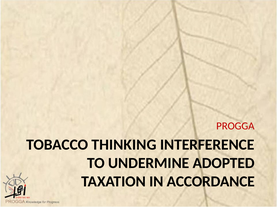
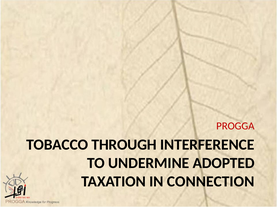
THINKING: THINKING -> THROUGH
ACCORDANCE: ACCORDANCE -> CONNECTION
